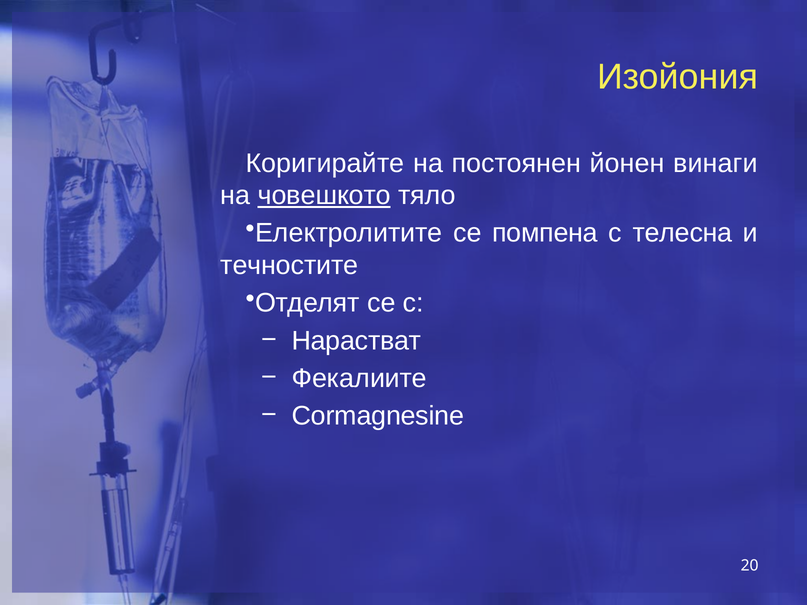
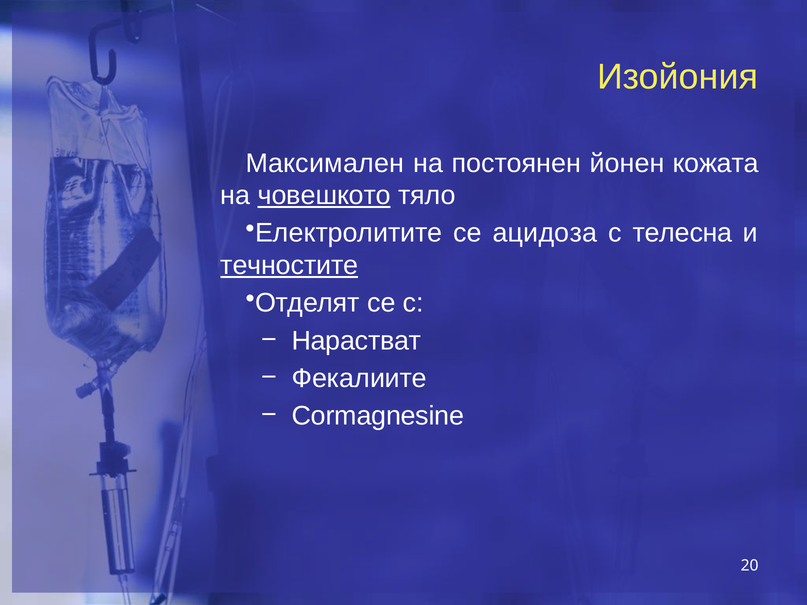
Коригирайте: Коригирайте -> Максимален
винаги: винаги -> кожата
помпена: помпена -> ацидоза
течностите underline: none -> present
